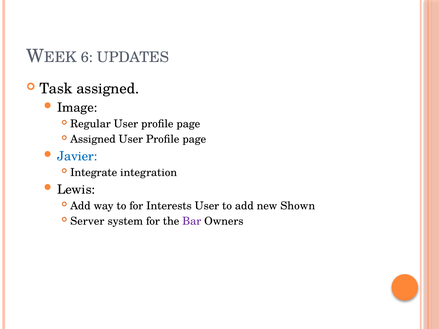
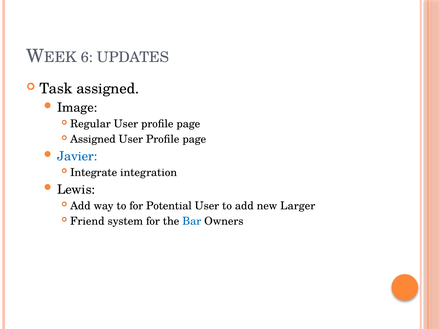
Interests: Interests -> Potential
Shown: Shown -> Larger
Server: Server -> Friend
Bar colour: purple -> blue
